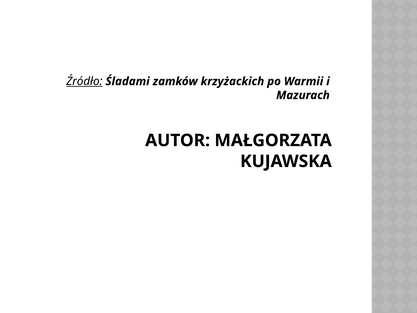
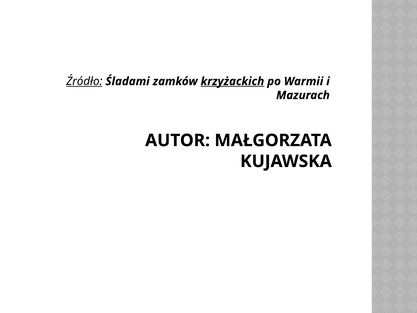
krzyżackich underline: none -> present
